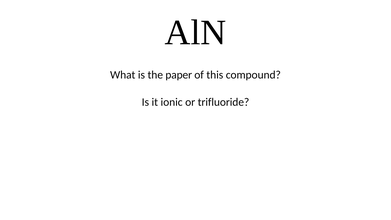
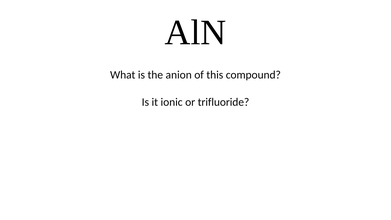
paper: paper -> anion
